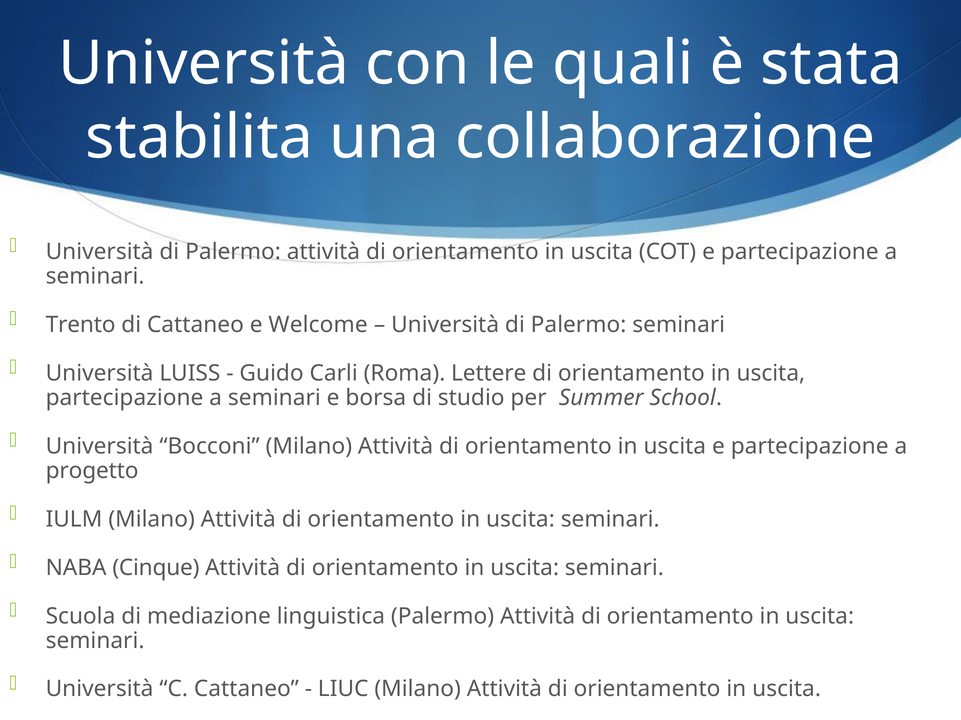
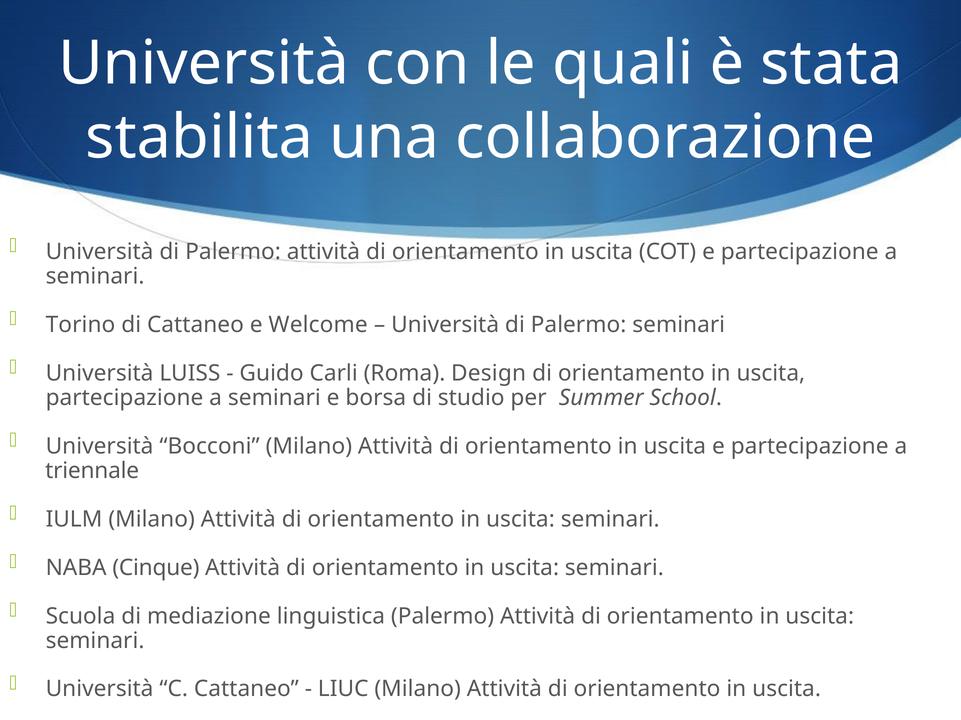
Trento: Trento -> Torino
Lettere: Lettere -> Design
progetto: progetto -> triennale
